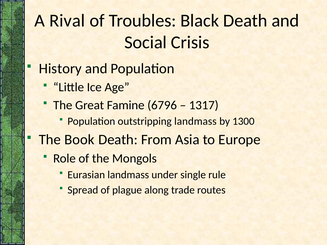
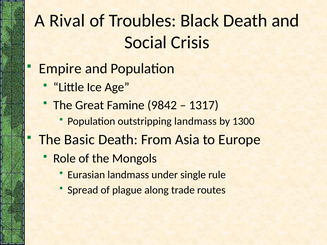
History: History -> Empire
6796: 6796 -> 9842
Book: Book -> Basic
